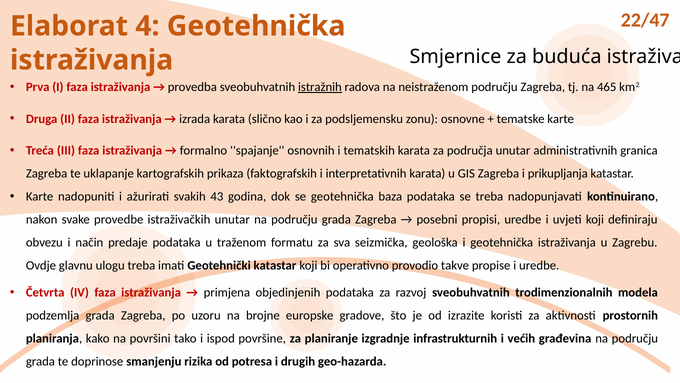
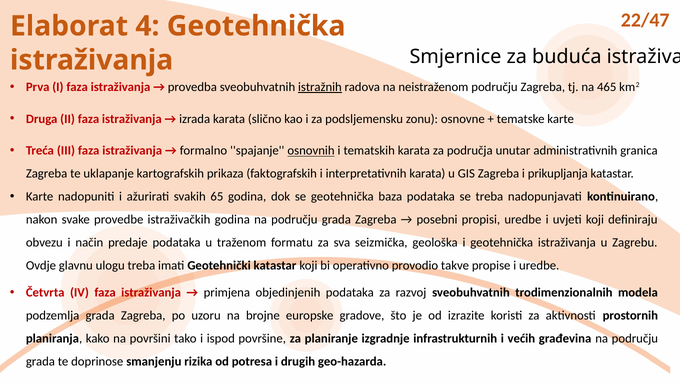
osnovnih underline: none -> present
43: 43 -> 65
istraživačkih unutar: unutar -> godina
